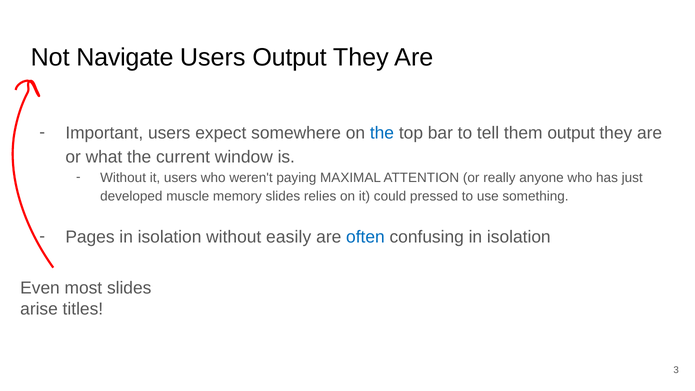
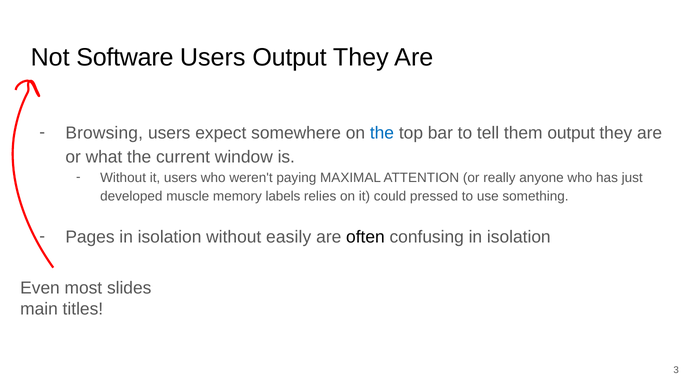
Navigate: Navigate -> Software
Important: Important -> Browsing
memory slides: slides -> labels
often colour: blue -> black
arise: arise -> main
